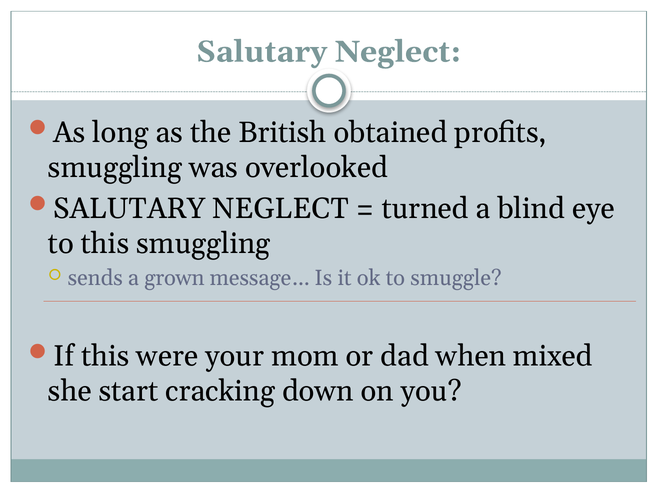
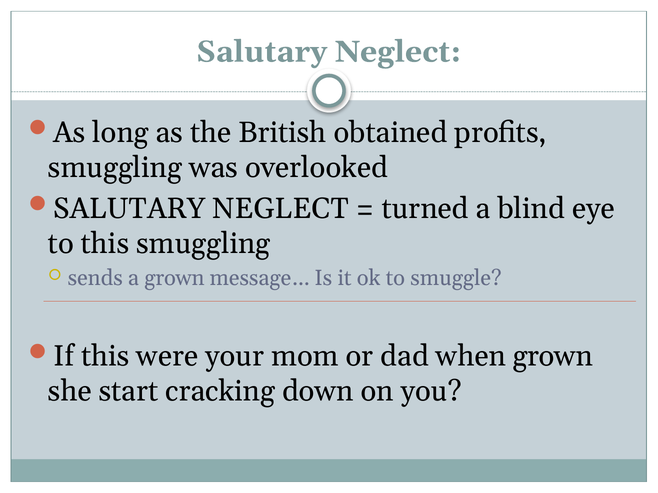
when mixed: mixed -> grown
